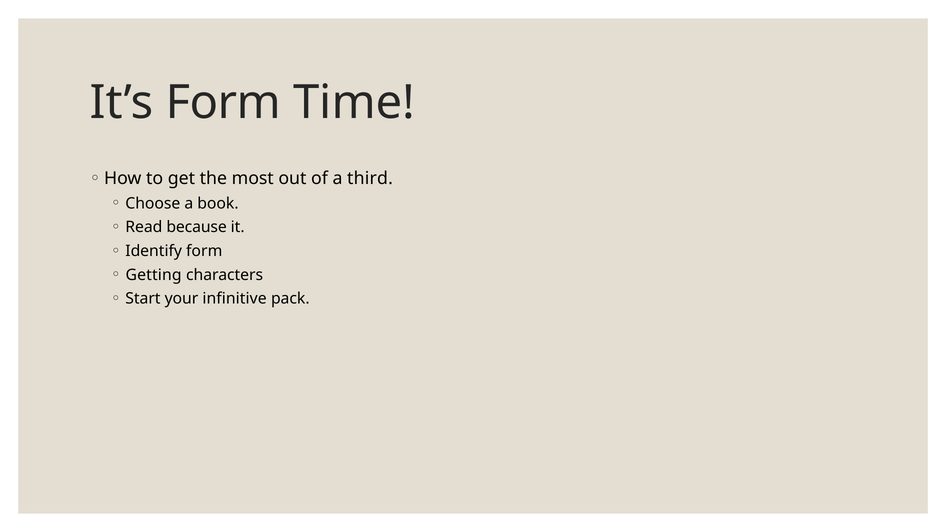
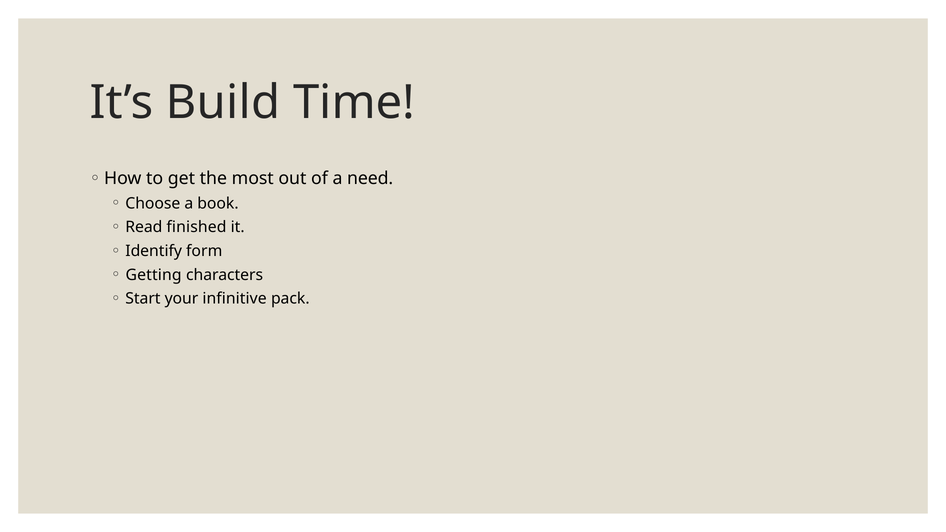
It’s Form: Form -> Build
third: third -> need
because: because -> finished
